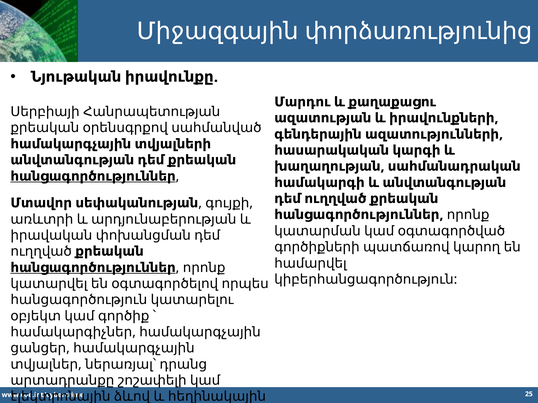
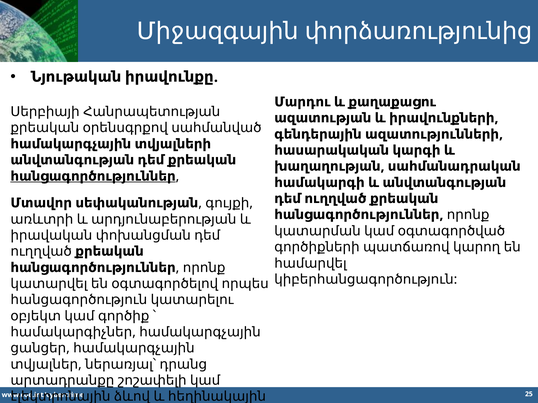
հանցագործություններ at (93, 268) underline: present -> none
